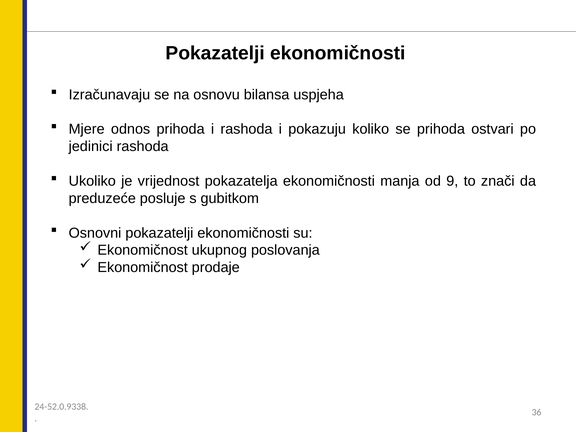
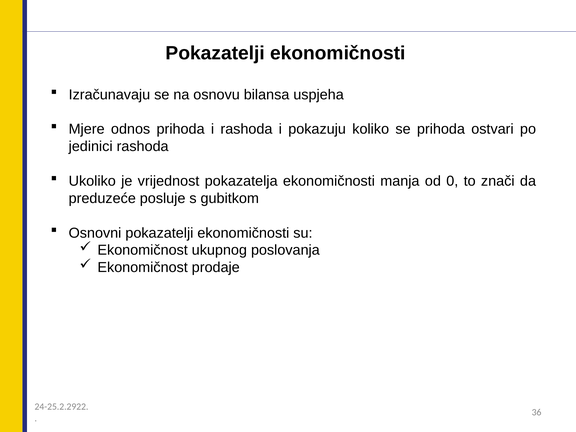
9: 9 -> 0
24-52.0.9338: 24-52.0.9338 -> 24-25.2.2922
